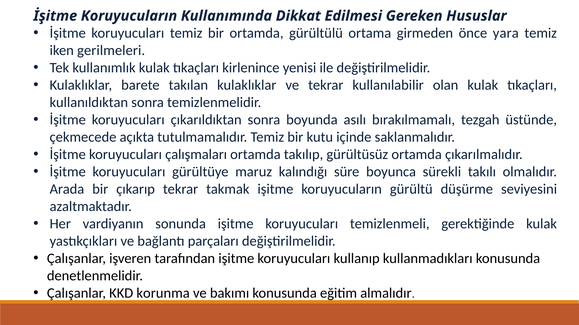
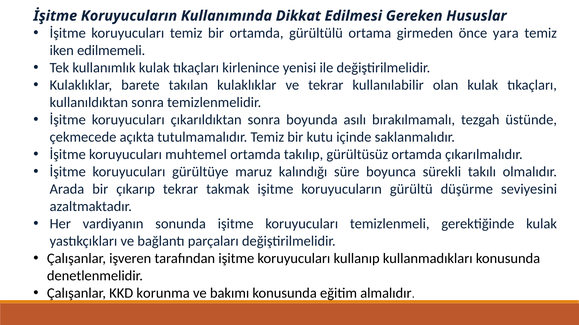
gerilmeleri: gerilmeleri -> edilmemeli
çalışmaları: çalışmaları -> muhtemel
